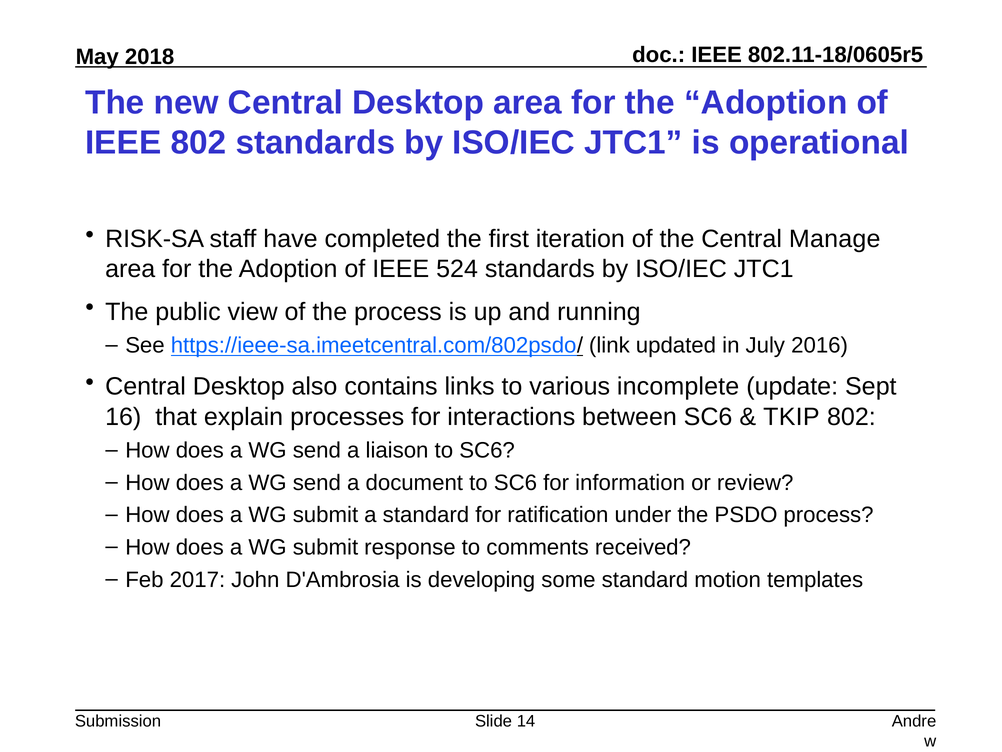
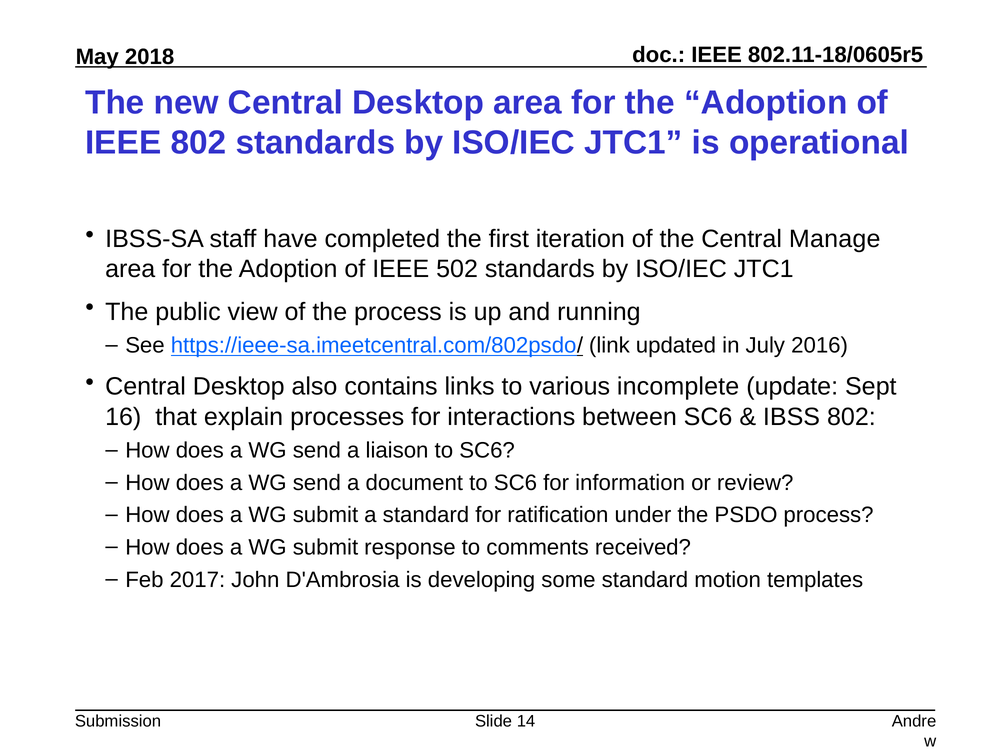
RISK-SA: RISK-SA -> IBSS-SA
524: 524 -> 502
TKIP: TKIP -> IBSS
